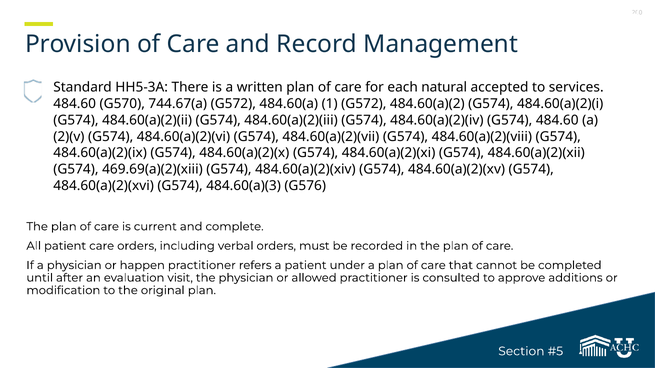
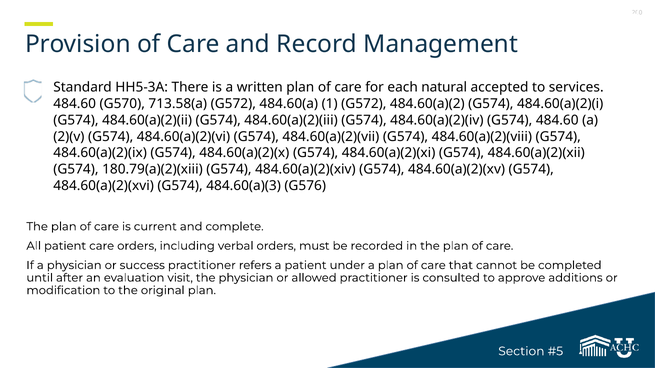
744.67(a: 744.67(a -> 713.58(a
469.69(a)(2)(xiii: 469.69(a)(2)(xiii -> 180.79(a)(2)(xiii
happen: happen -> success
